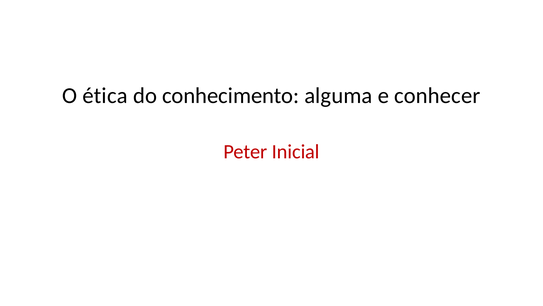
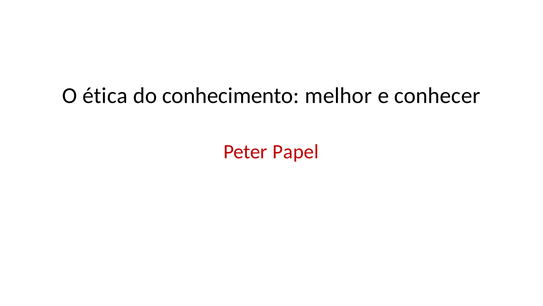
alguma: alguma -> melhor
Inicial: Inicial -> Papel
